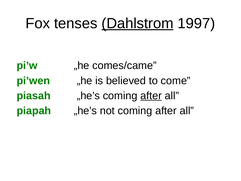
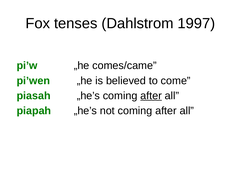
Dahlstrom underline: present -> none
